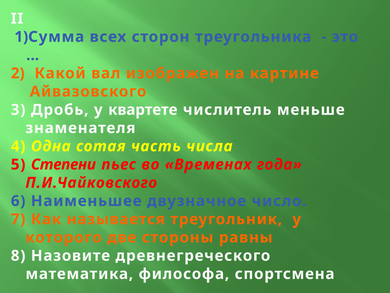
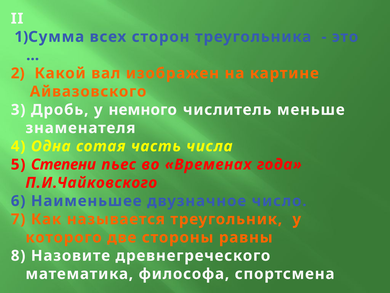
квартете: квартете -> немного
